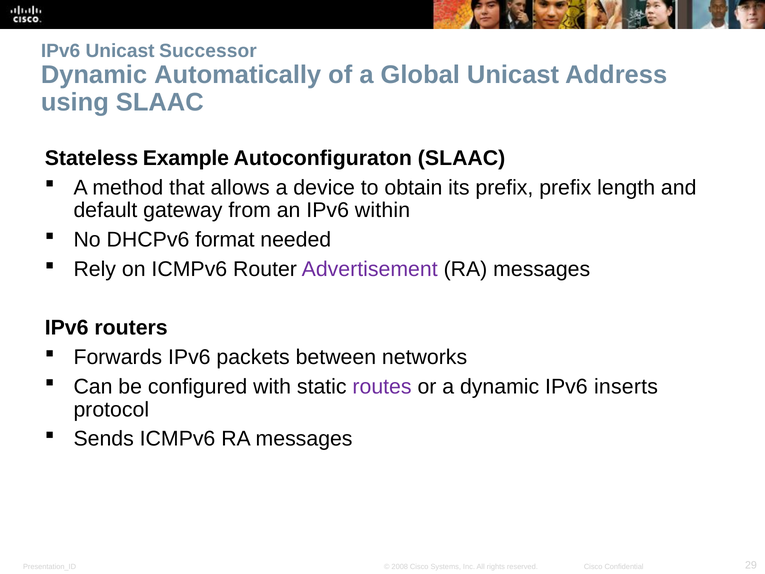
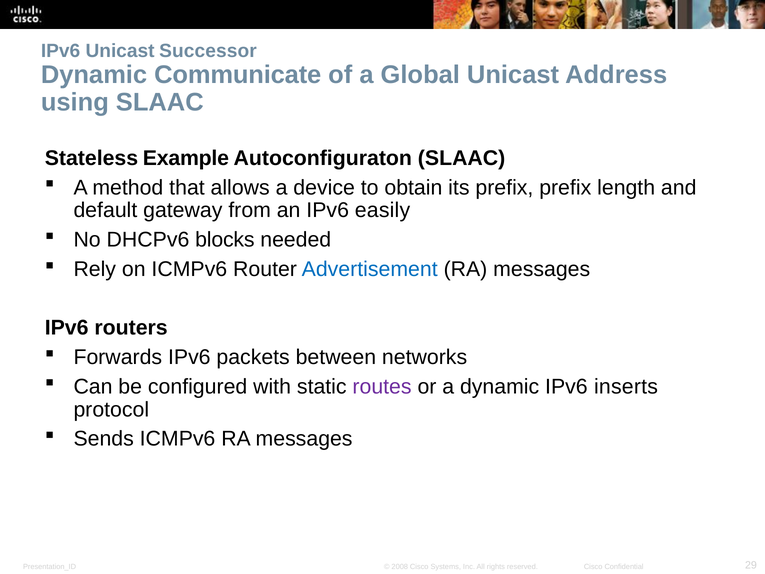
Automatically: Automatically -> Communicate
within: within -> easily
format: format -> blocks
Advertisement colour: purple -> blue
